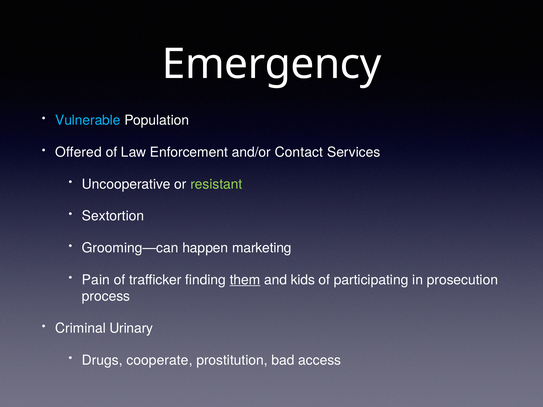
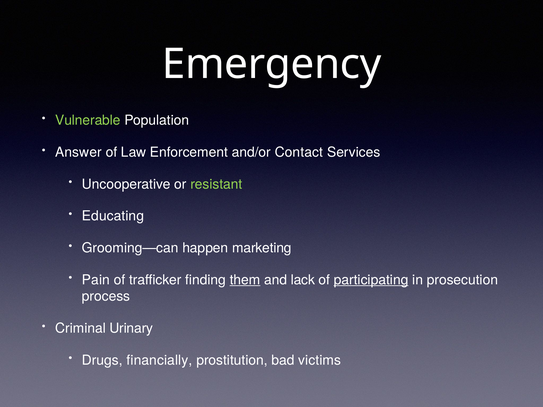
Vulnerable colour: light blue -> light green
Offered: Offered -> Answer
Sextortion: Sextortion -> Educating
kids: kids -> lack
participating underline: none -> present
cooperate: cooperate -> financially
access: access -> victims
